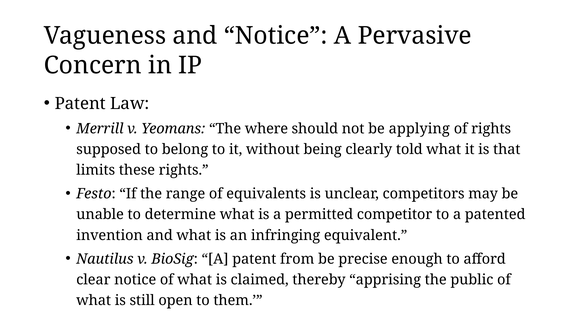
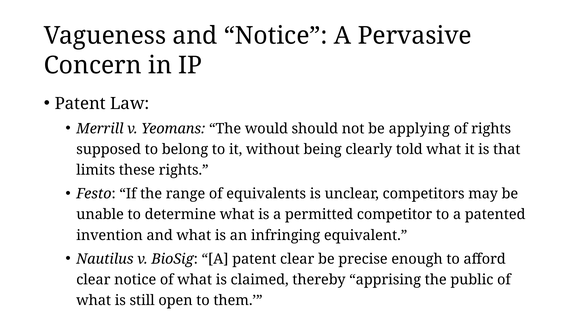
where: where -> would
patent from: from -> clear
